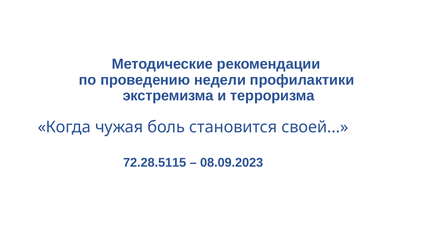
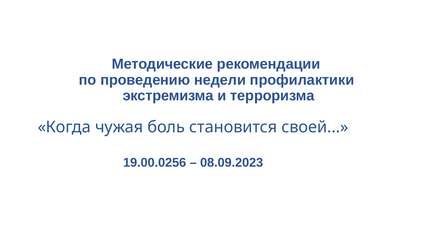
72.28.5115: 72.28.5115 -> 19.00.0256
